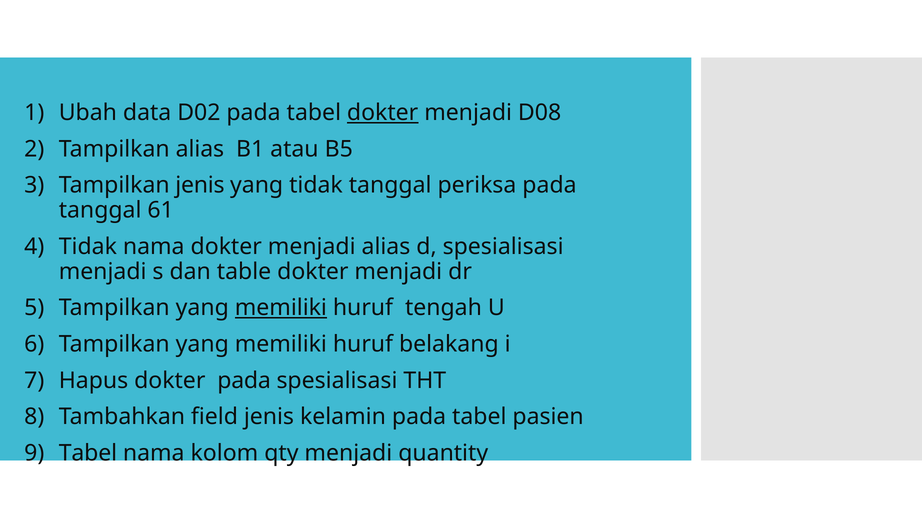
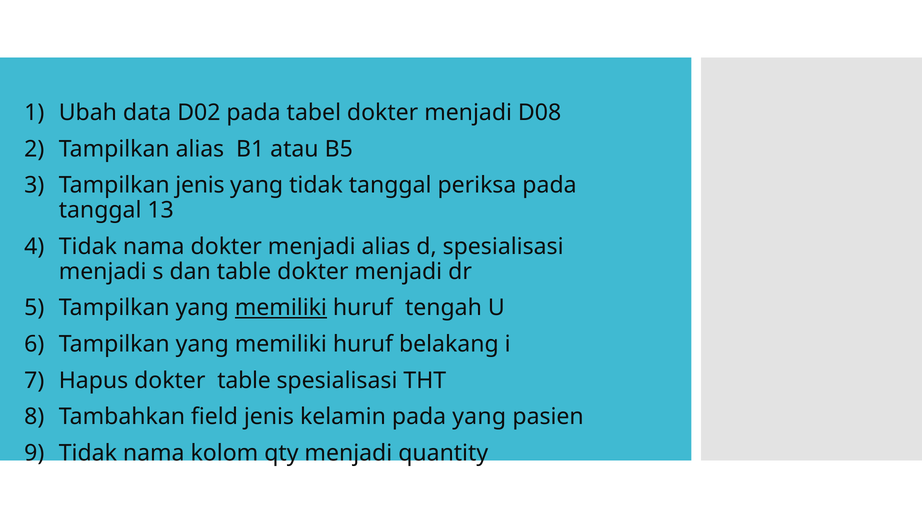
dokter at (383, 113) underline: present -> none
61: 61 -> 13
dokter pada: pada -> table
kelamin pada tabel: tabel -> yang
Tabel at (88, 454): Tabel -> Tidak
